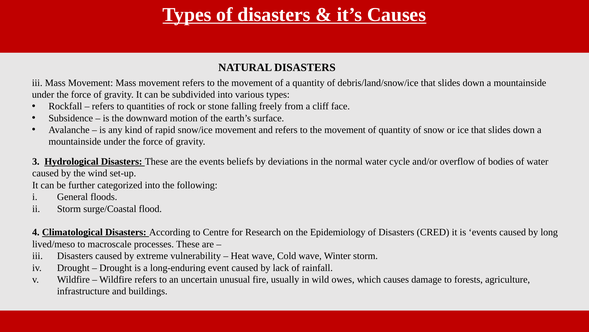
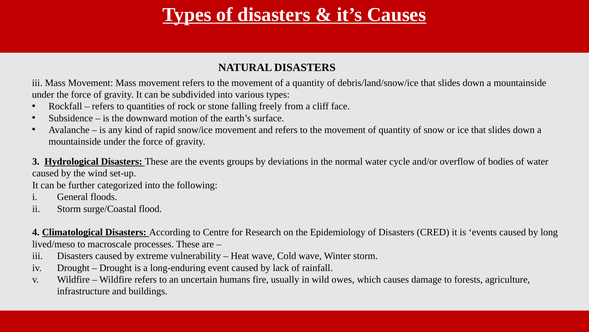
beliefs: beliefs -> groups
unusual: unusual -> humans
